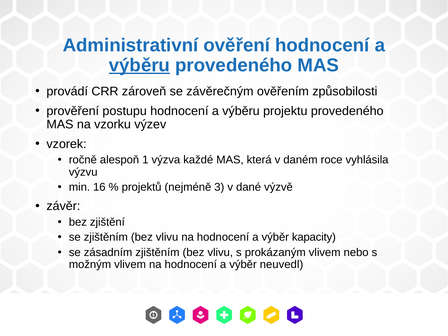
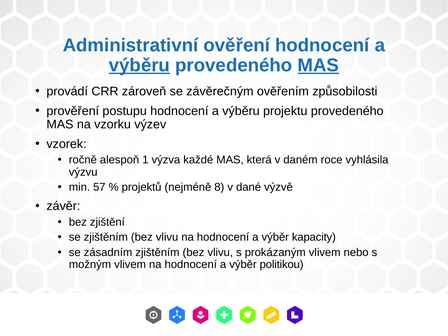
MAS at (318, 65) underline: none -> present
16: 16 -> 57
3: 3 -> 8
neuvedl: neuvedl -> politikou
